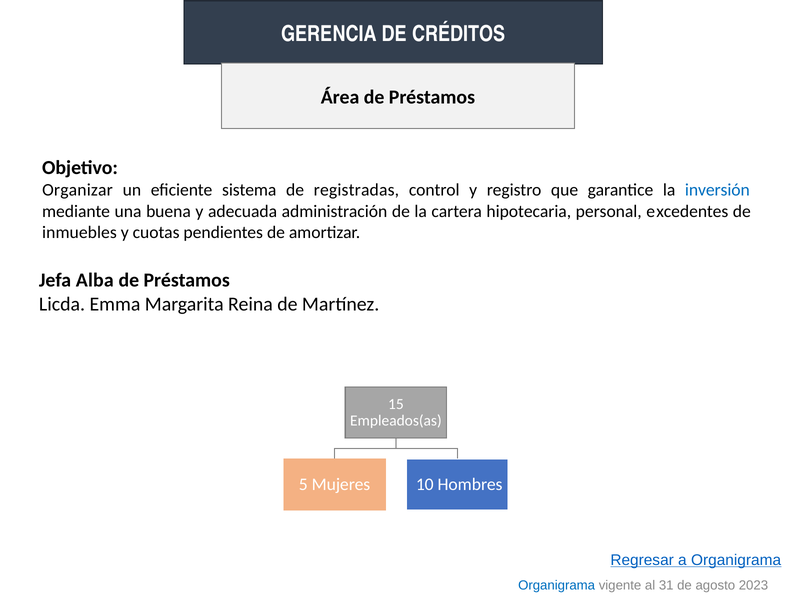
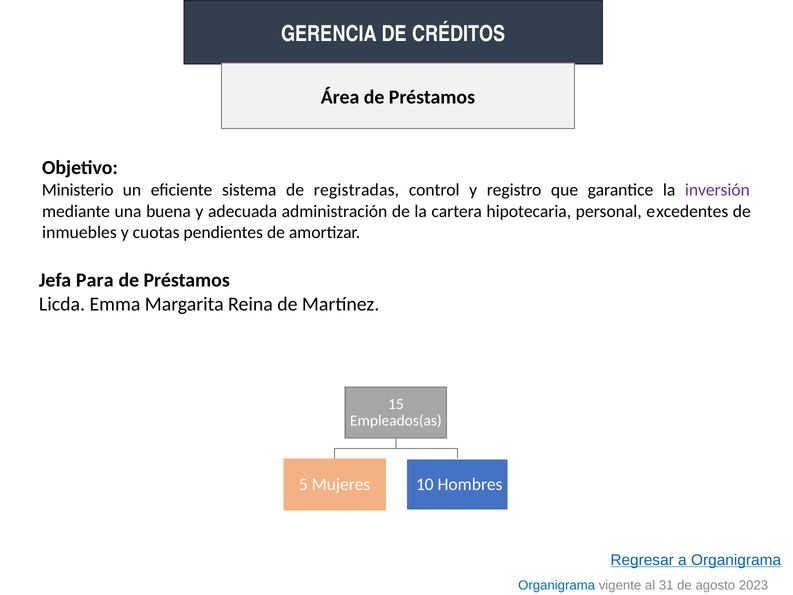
Organizar: Organizar -> Ministerio
inversión colour: blue -> purple
Alba: Alba -> Para
